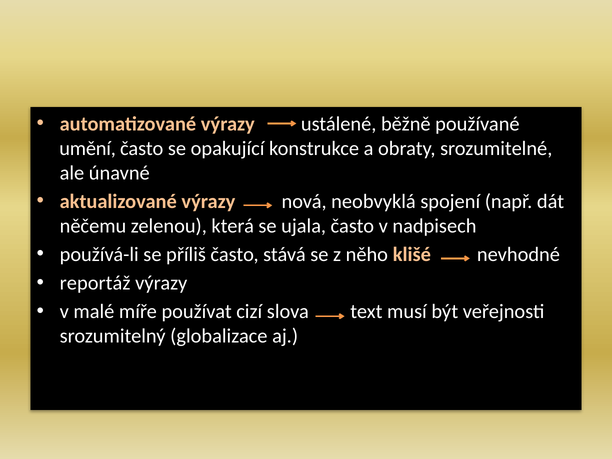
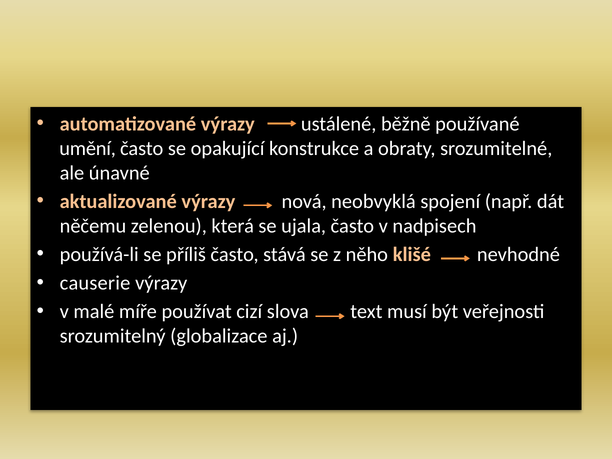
reportáž: reportáž -> causerie
